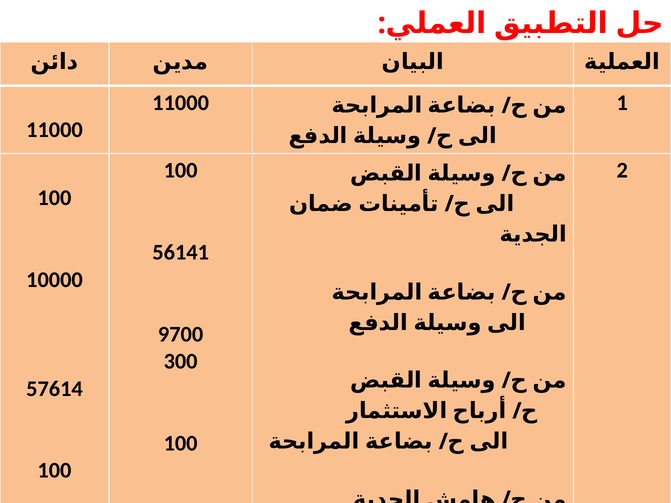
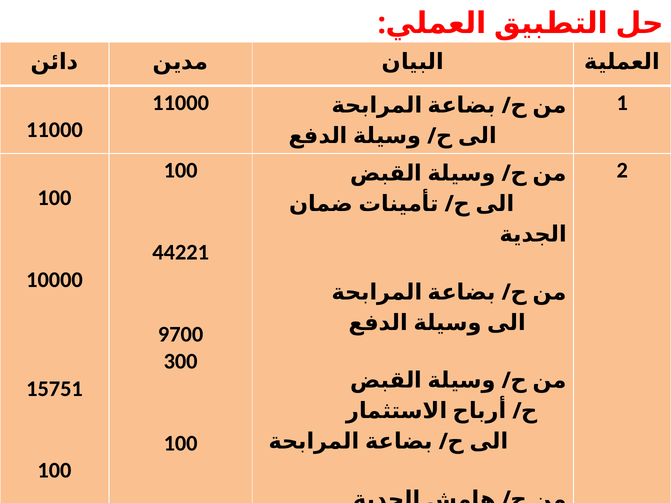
56141: 56141 -> 44221
57614: 57614 -> 15751
